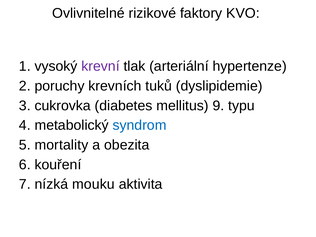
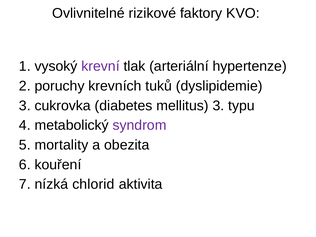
mellitus 9: 9 -> 3
syndrom colour: blue -> purple
mouku: mouku -> chlorid
